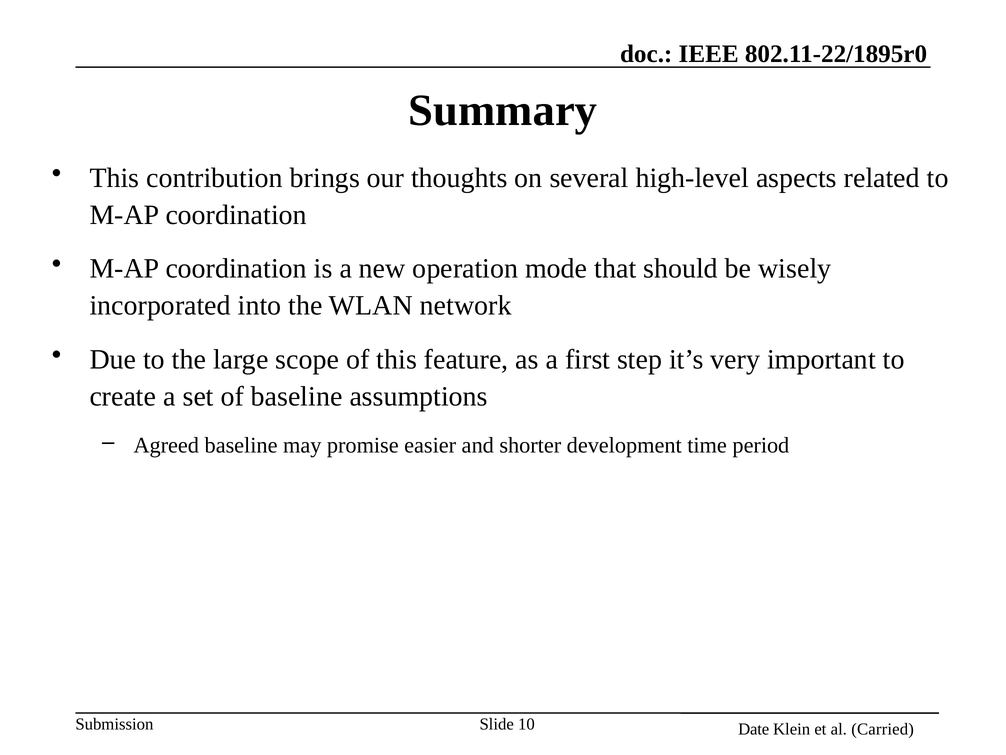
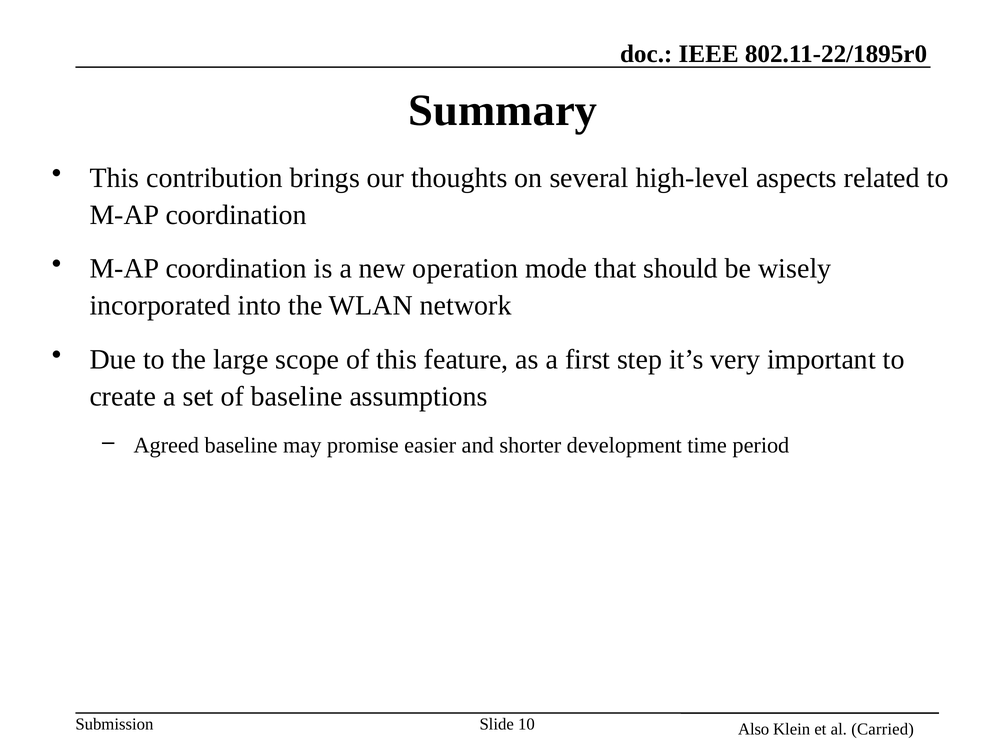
Date: Date -> Also
